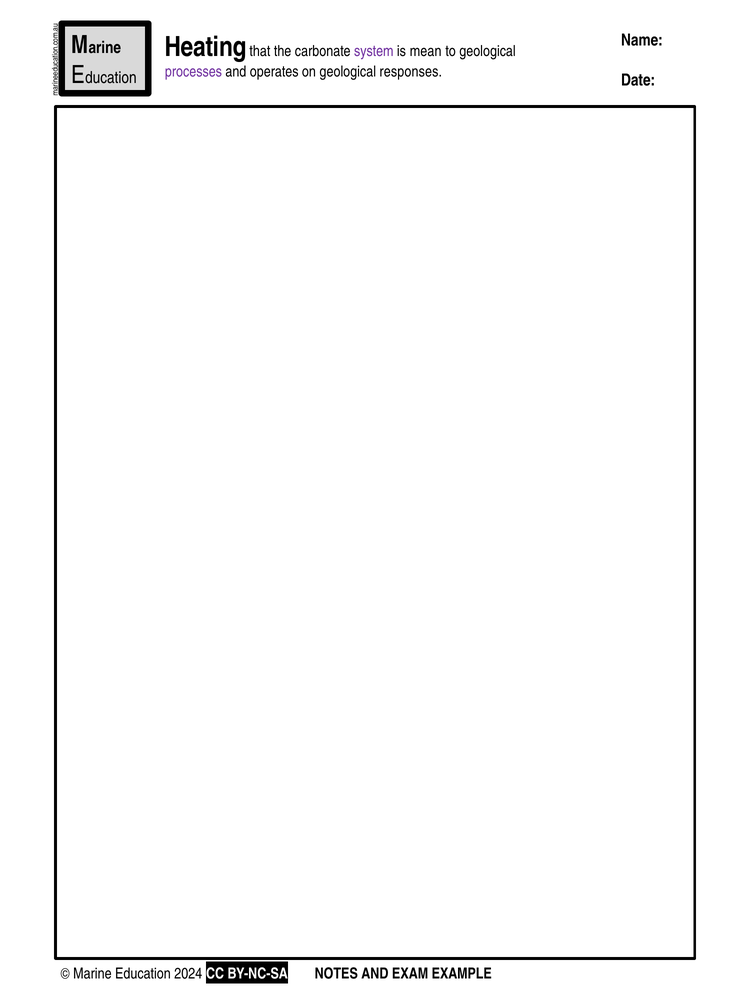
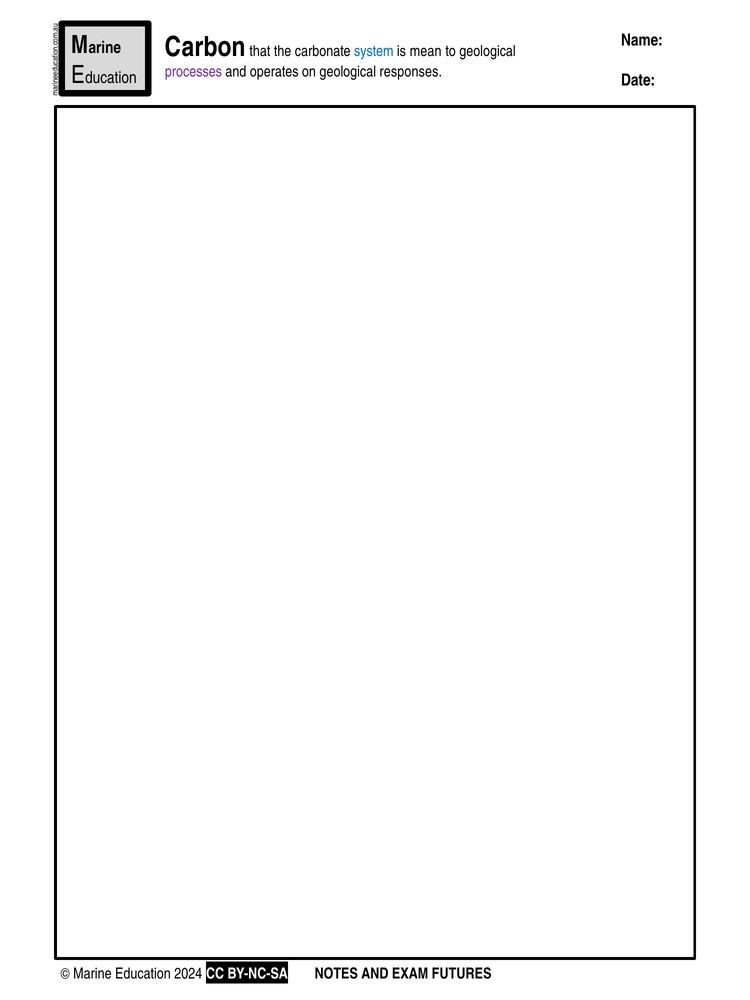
Heating: Heating -> Carbon
system colour: purple -> blue
EXAMPLE: EXAMPLE -> FUTURES
